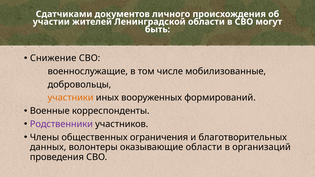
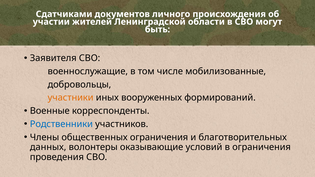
Снижение: Снижение -> Заявителя
Родственники colour: purple -> blue
оказывающие области: области -> условий
в организаций: организаций -> ограничения
